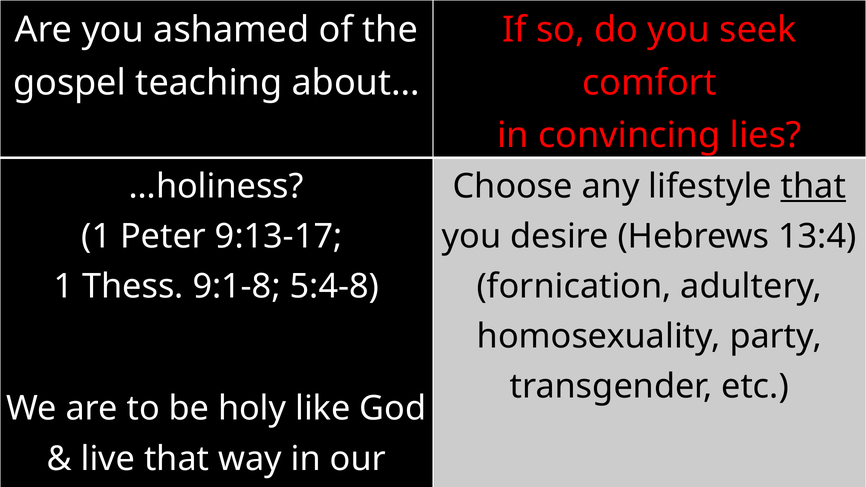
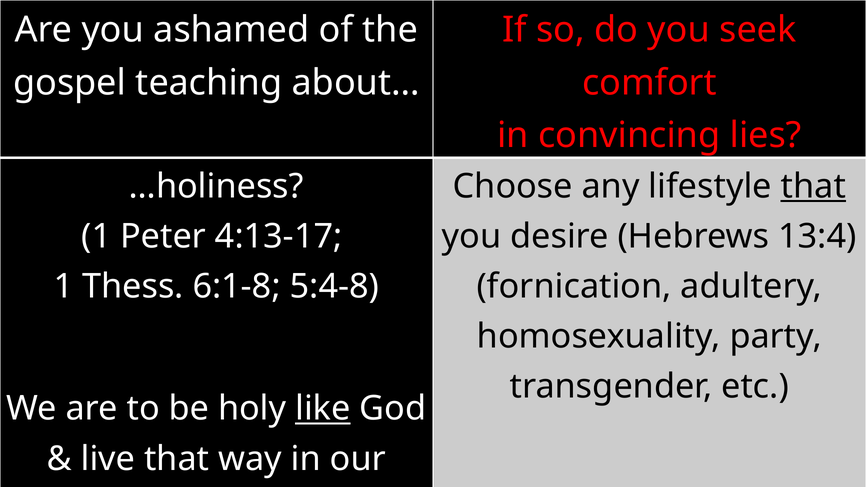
9:13-17: 9:13-17 -> 4:13-17
9:1-8: 9:1-8 -> 6:1-8
like underline: none -> present
